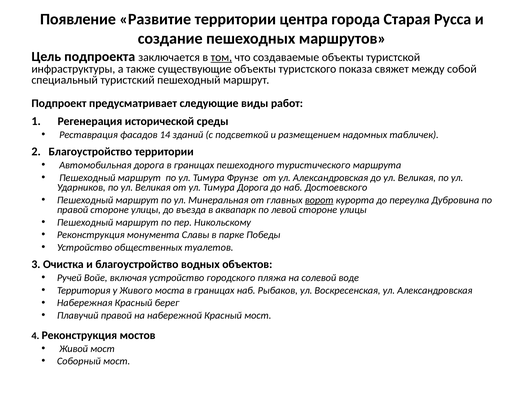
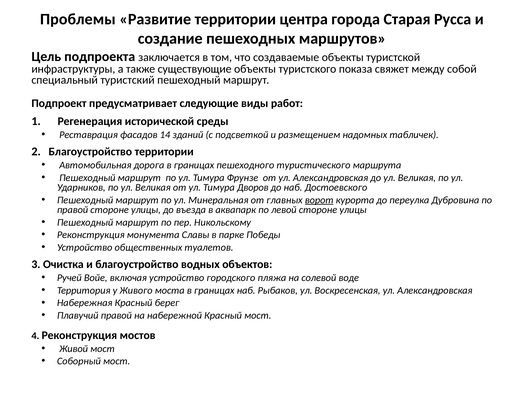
Появление: Появление -> Проблемы
том underline: present -> none
Тимура Дорога: Дорога -> Дворов
